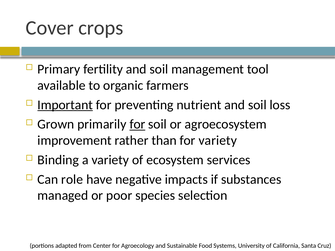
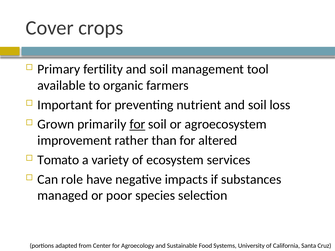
Important underline: present -> none
for variety: variety -> altered
Binding: Binding -> Tomato
